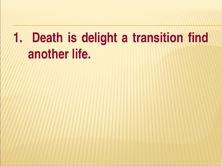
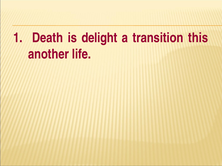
find: find -> this
